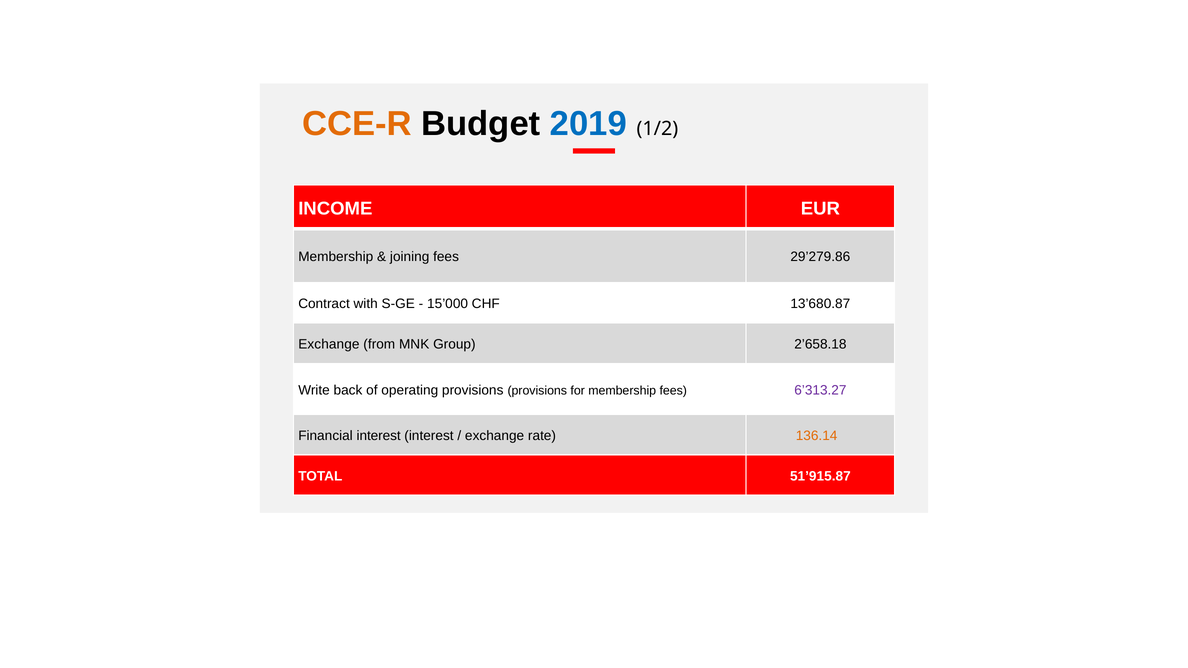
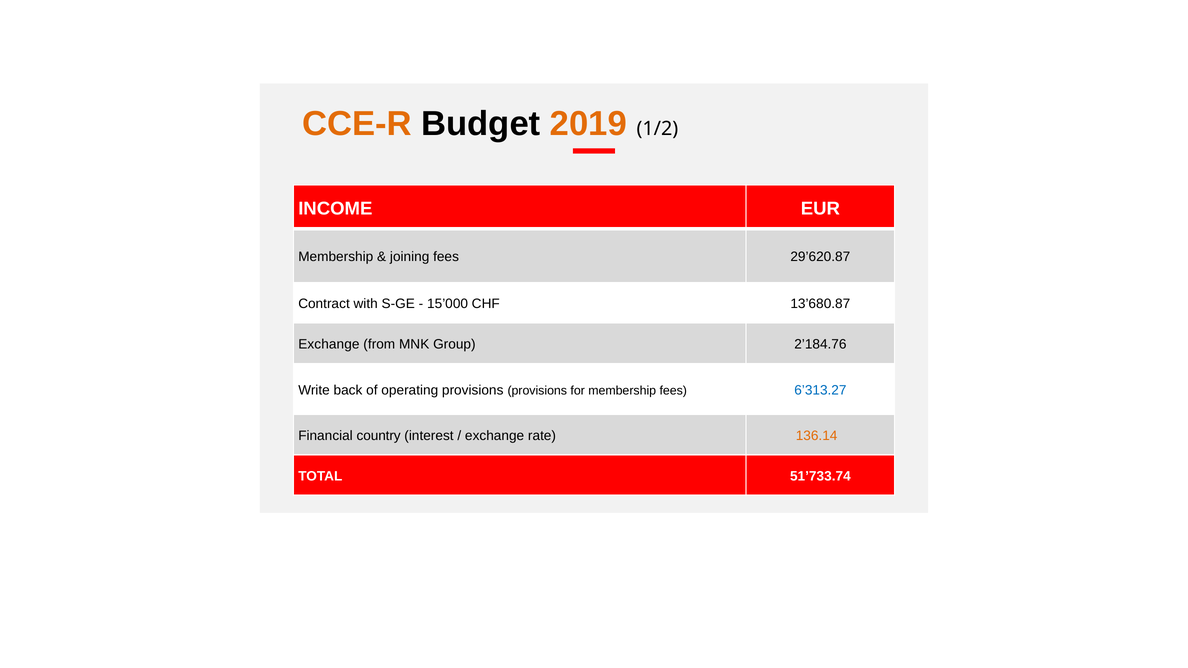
2019 colour: blue -> orange
29’279.86: 29’279.86 -> 29’620.87
2’658.18: 2’658.18 -> 2’184.76
6’313.27 colour: purple -> blue
Financial interest: interest -> country
51’915.87: 51’915.87 -> 51’733.74
